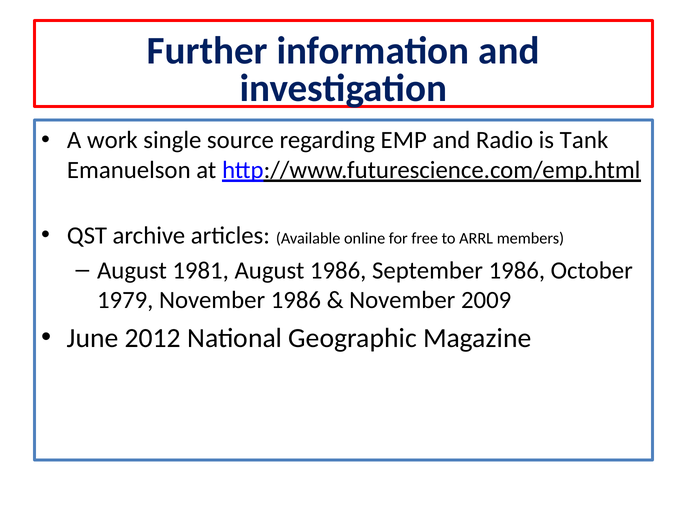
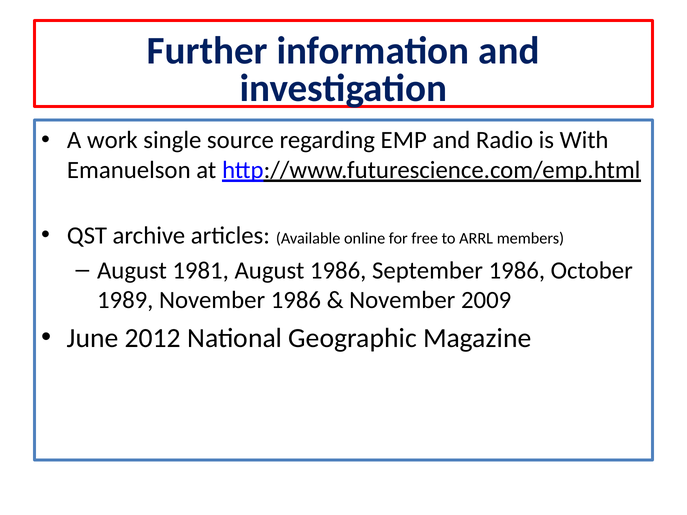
Tank: Tank -> With
1979: 1979 -> 1989
